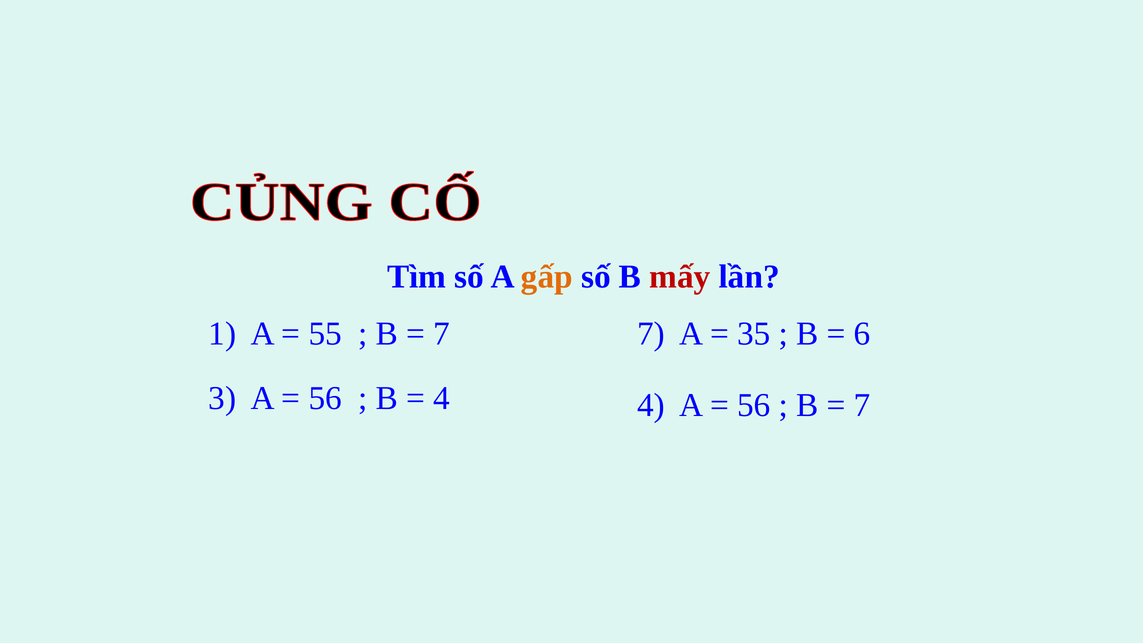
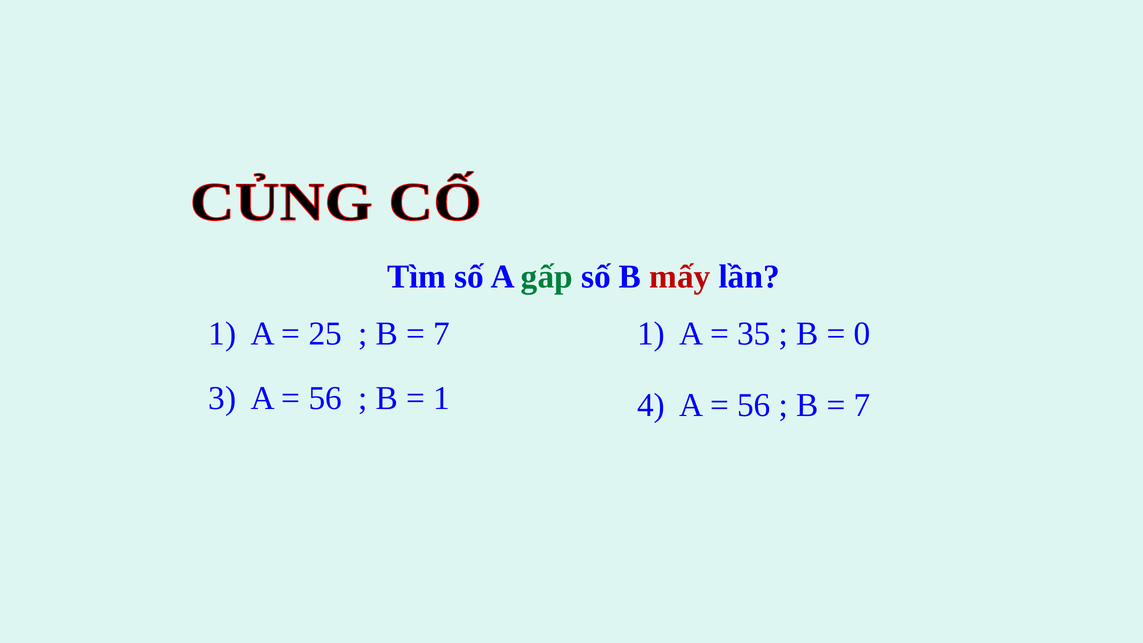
gấp colour: orange -> green
55: 55 -> 25
7 7: 7 -> 1
6: 6 -> 0
4 at (442, 398): 4 -> 1
